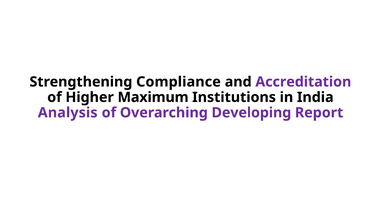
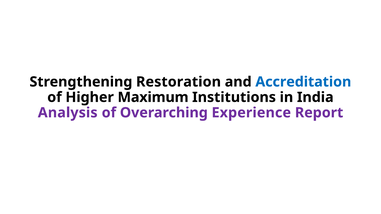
Compliance: Compliance -> Restoration
Accreditation colour: purple -> blue
Developing: Developing -> Experience
